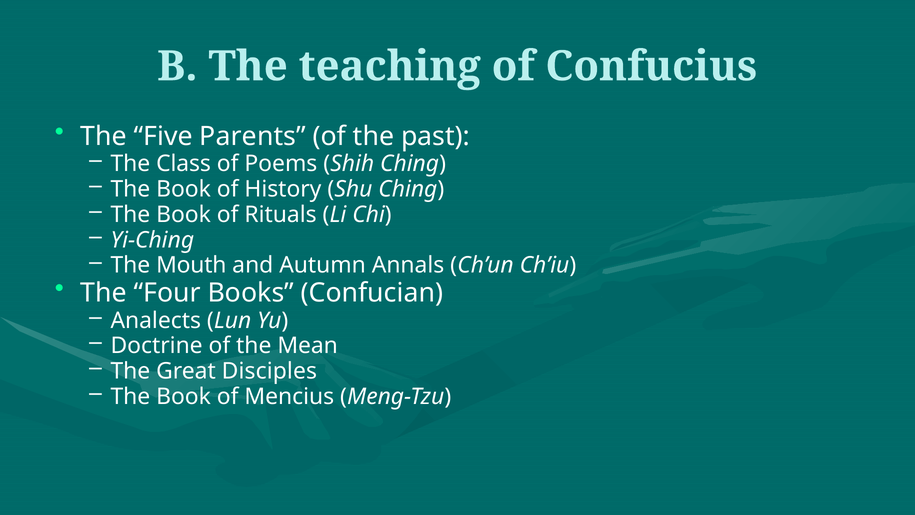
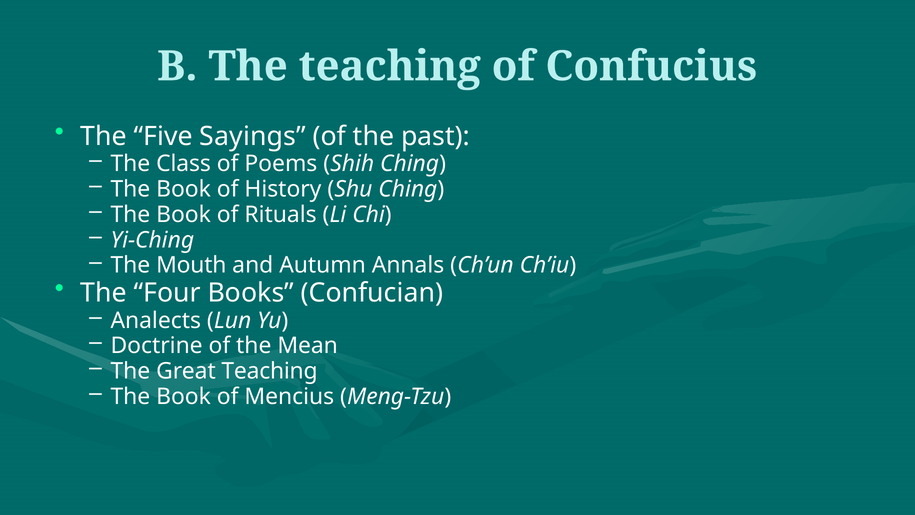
Parents: Parents -> Sayings
Great Disciples: Disciples -> Teaching
